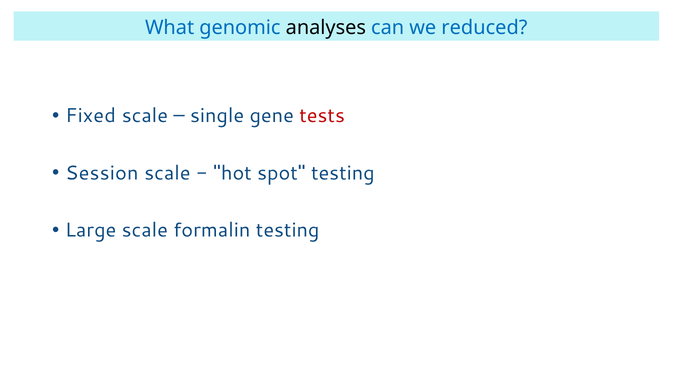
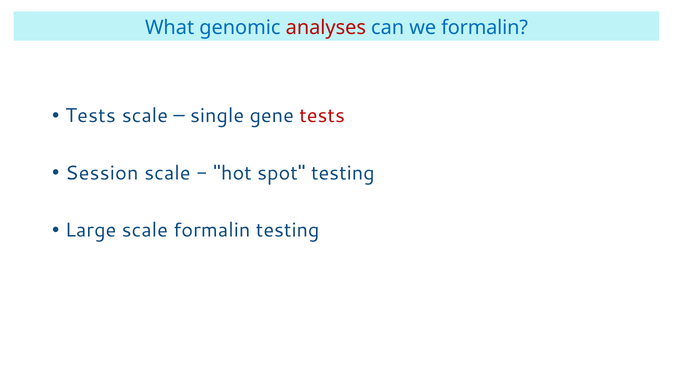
analyses colour: black -> red
we reduced: reduced -> formalin
Fixed at (91, 116): Fixed -> Tests
